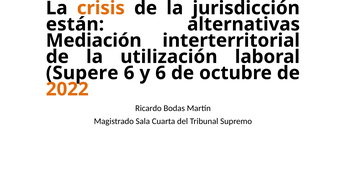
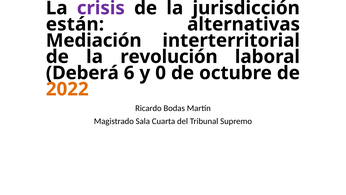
crisis colour: orange -> purple
utilización: utilización -> revolución
Supere: Supere -> Deberá
y 6: 6 -> 0
